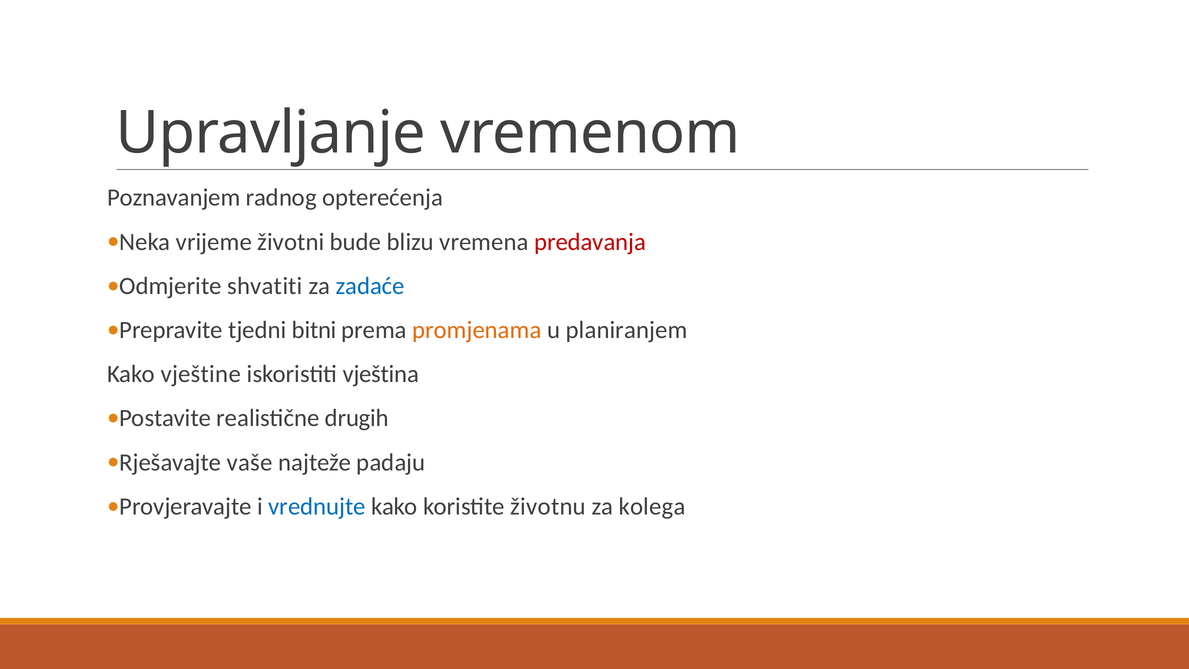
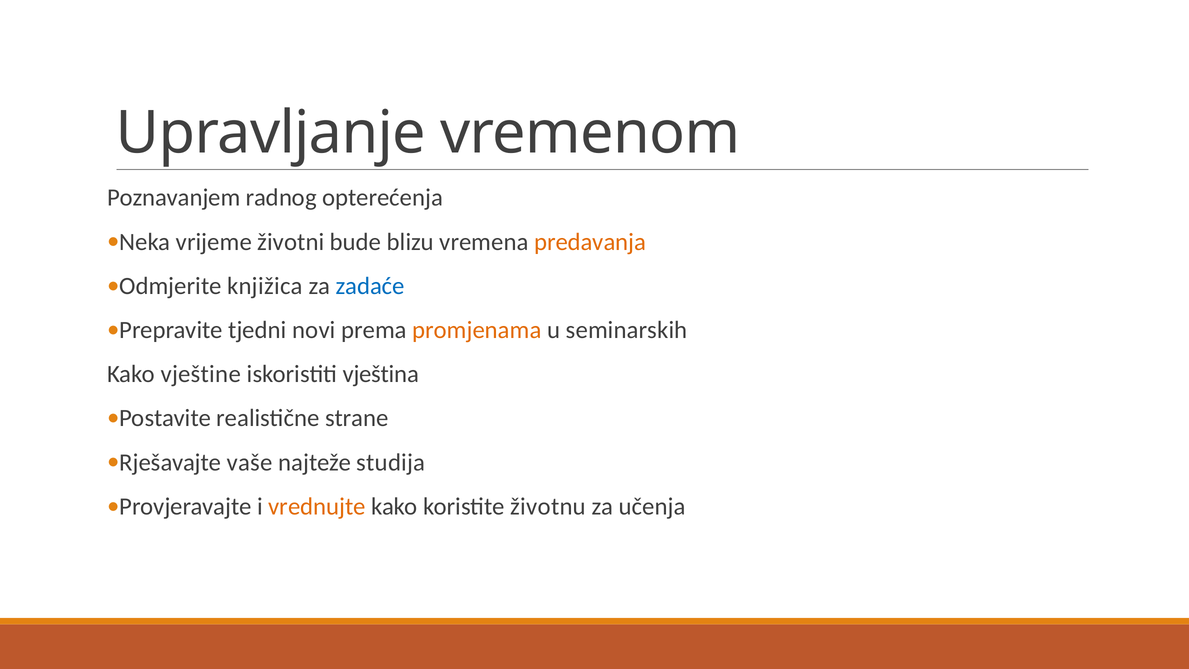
predavanja colour: red -> orange
shvatiti: shvatiti -> knjižica
bitni: bitni -> novi
planiranjem: planiranjem -> seminarskih
drugih: drugih -> strane
padaju: padaju -> studija
vrednujte colour: blue -> orange
kolega: kolega -> učenja
